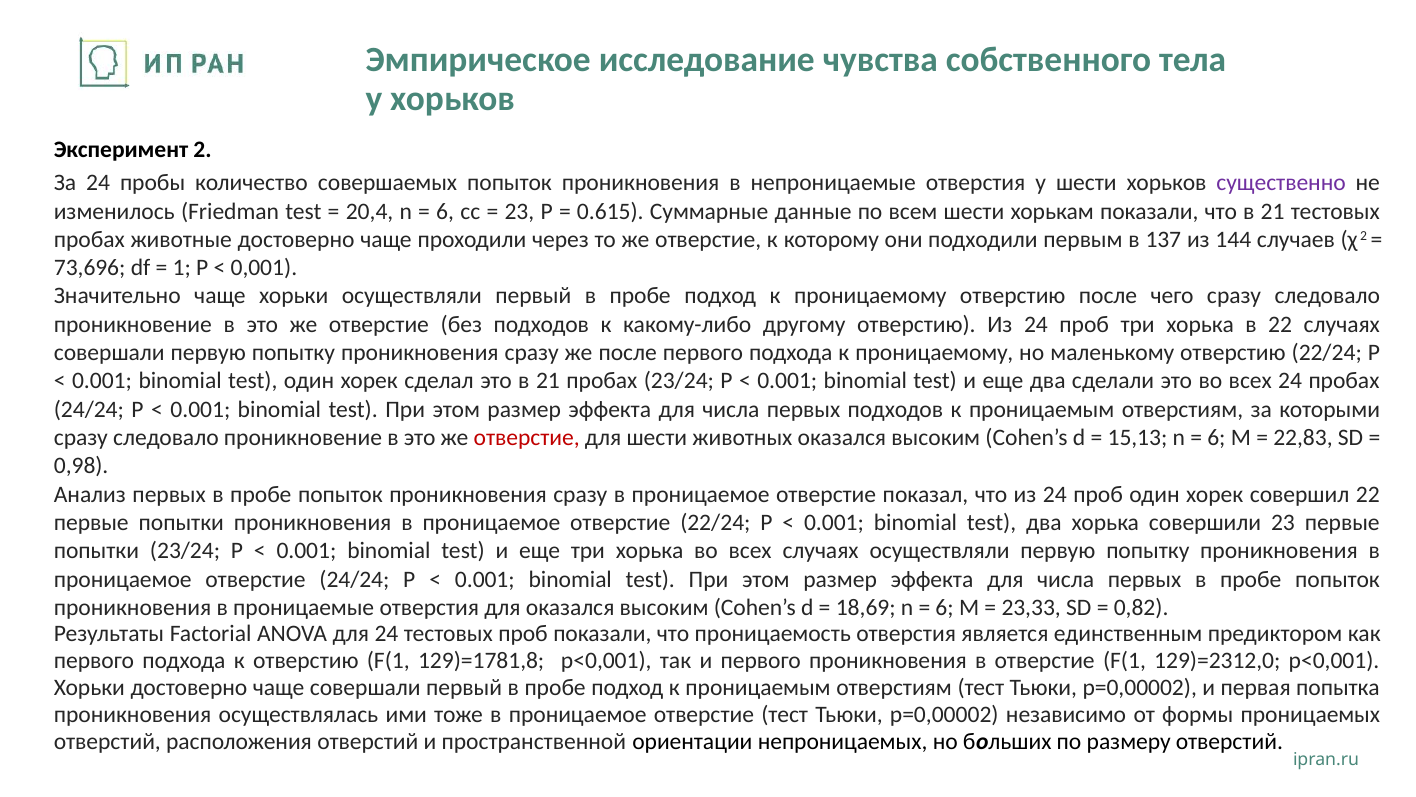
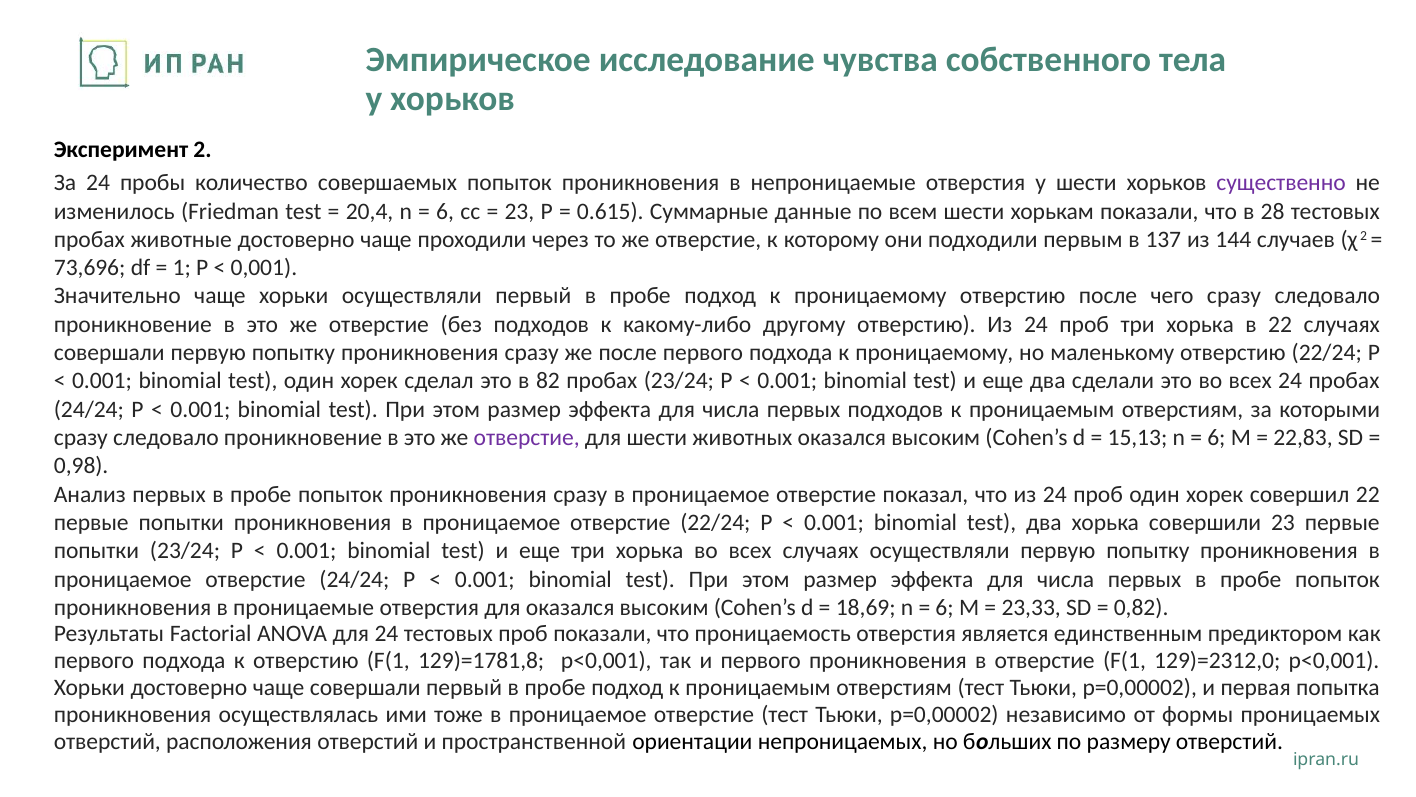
что в 21: 21 -> 28
это в 21: 21 -> 82
отверстие at (527, 438) colour: red -> purple
